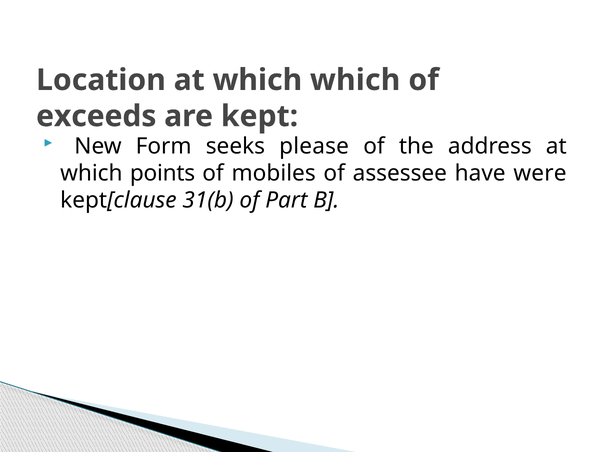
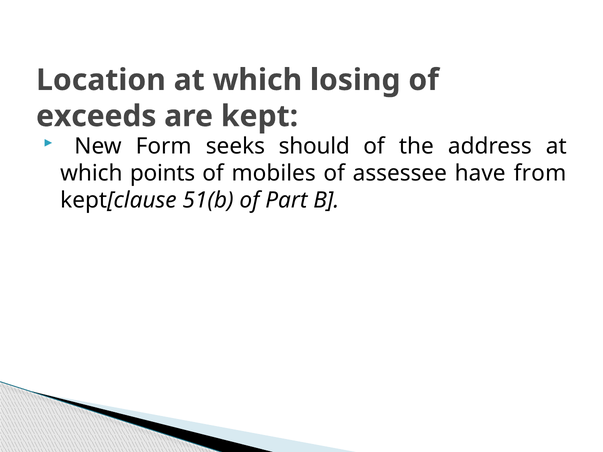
which which: which -> losing
please: please -> should
were: were -> from
31(b: 31(b -> 51(b
